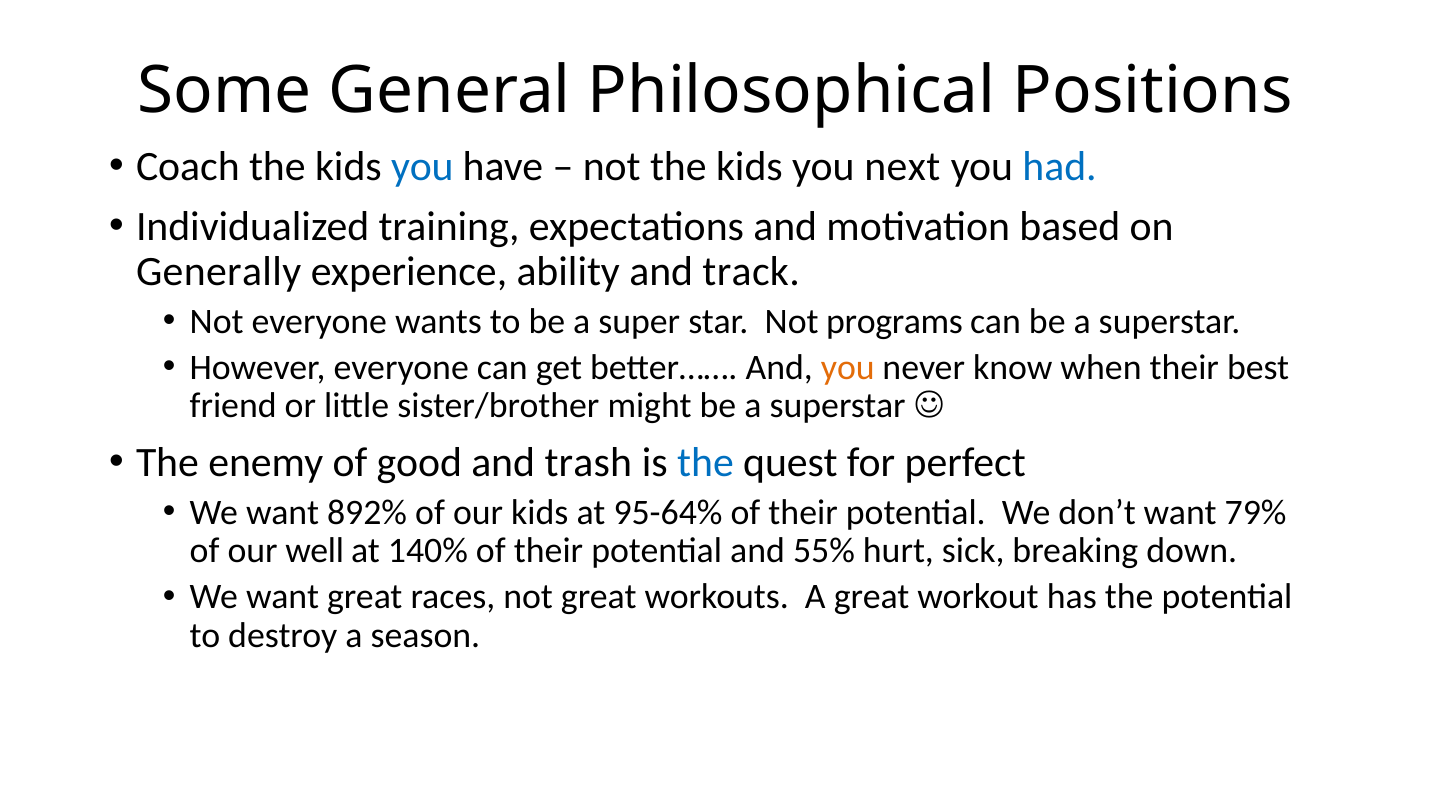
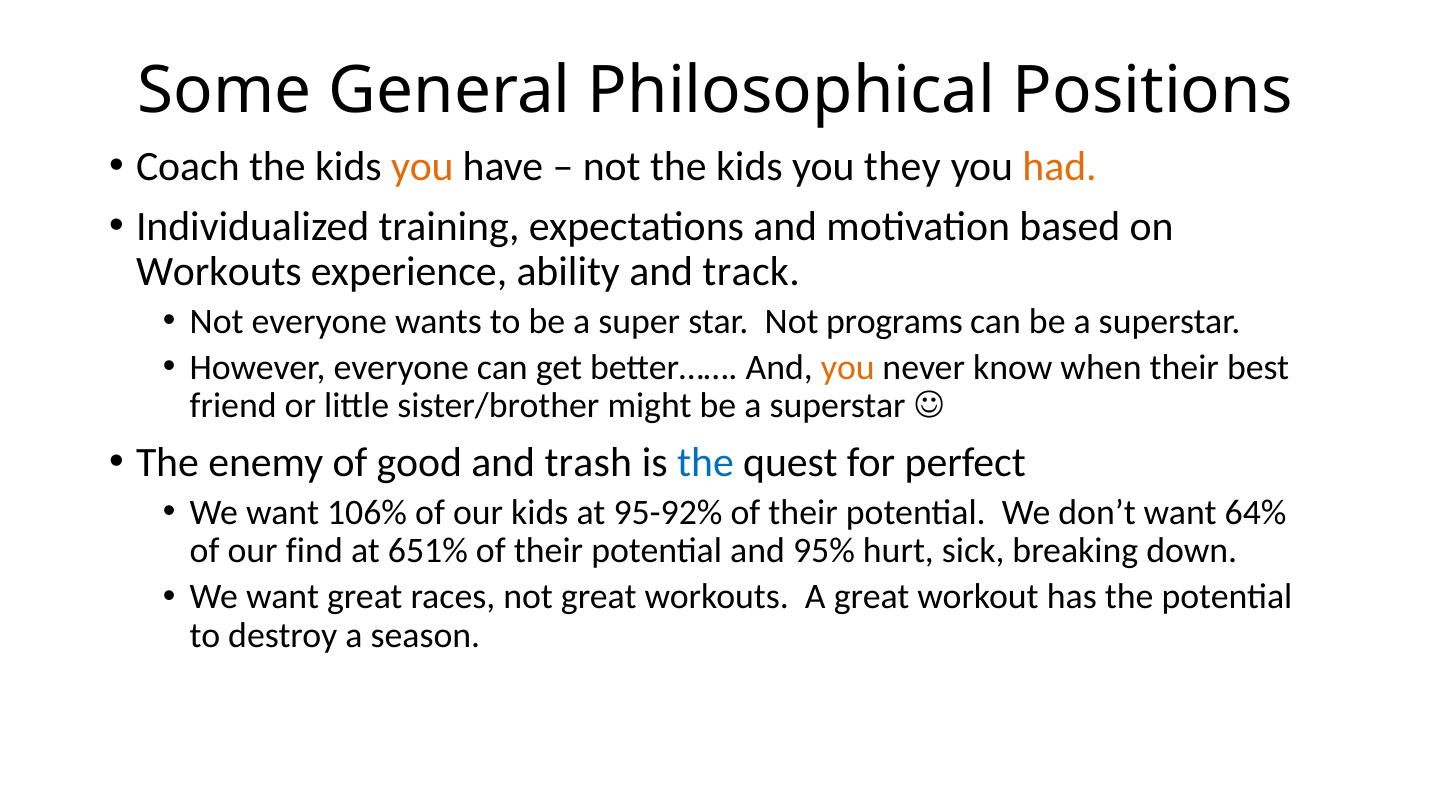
you at (422, 166) colour: blue -> orange
next: next -> they
had colour: blue -> orange
Generally at (219, 272): Generally -> Workouts
892%: 892% -> 106%
95-64%: 95-64% -> 95-92%
79%: 79% -> 64%
well: well -> find
140%: 140% -> 651%
55%: 55% -> 95%
